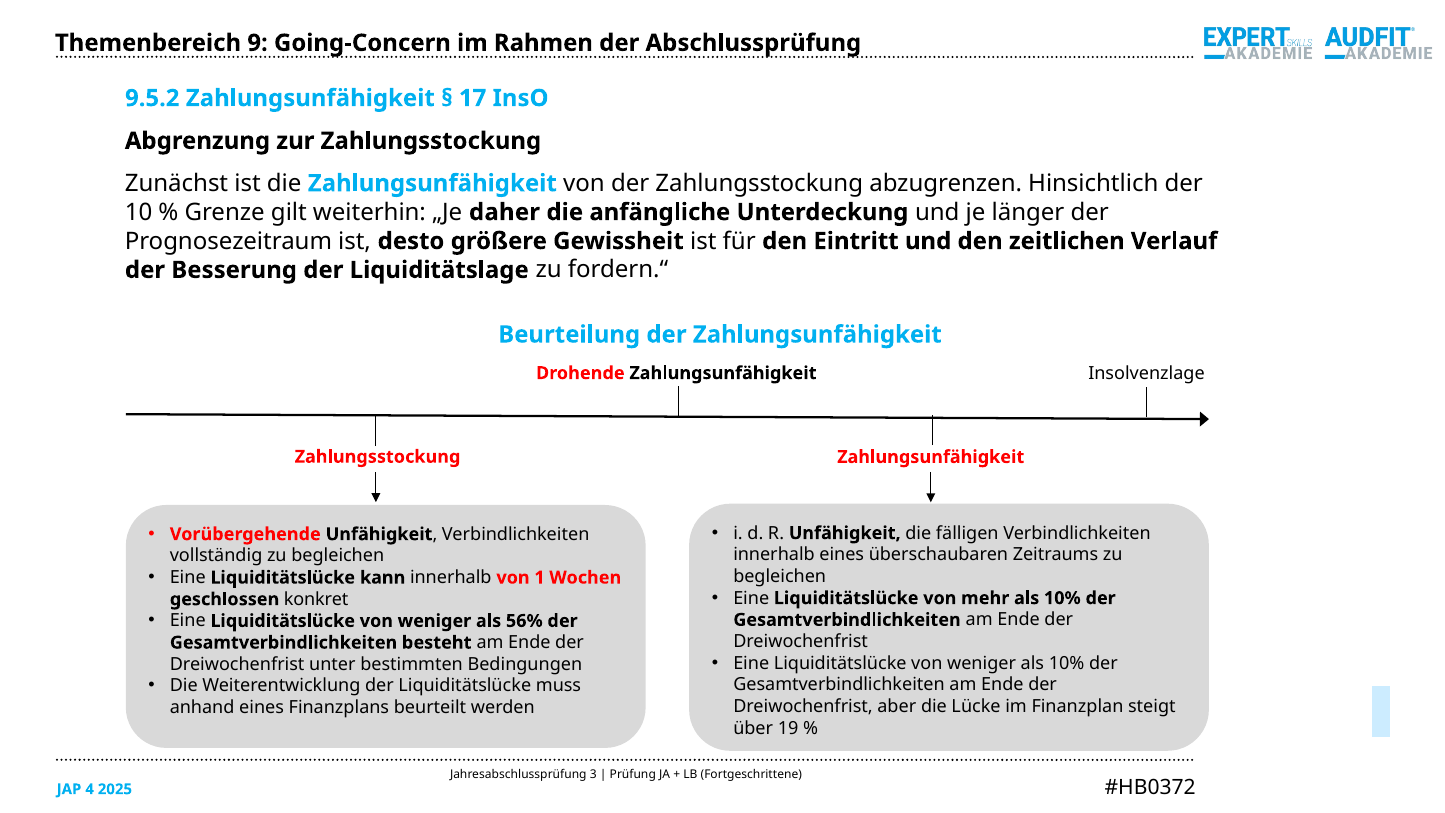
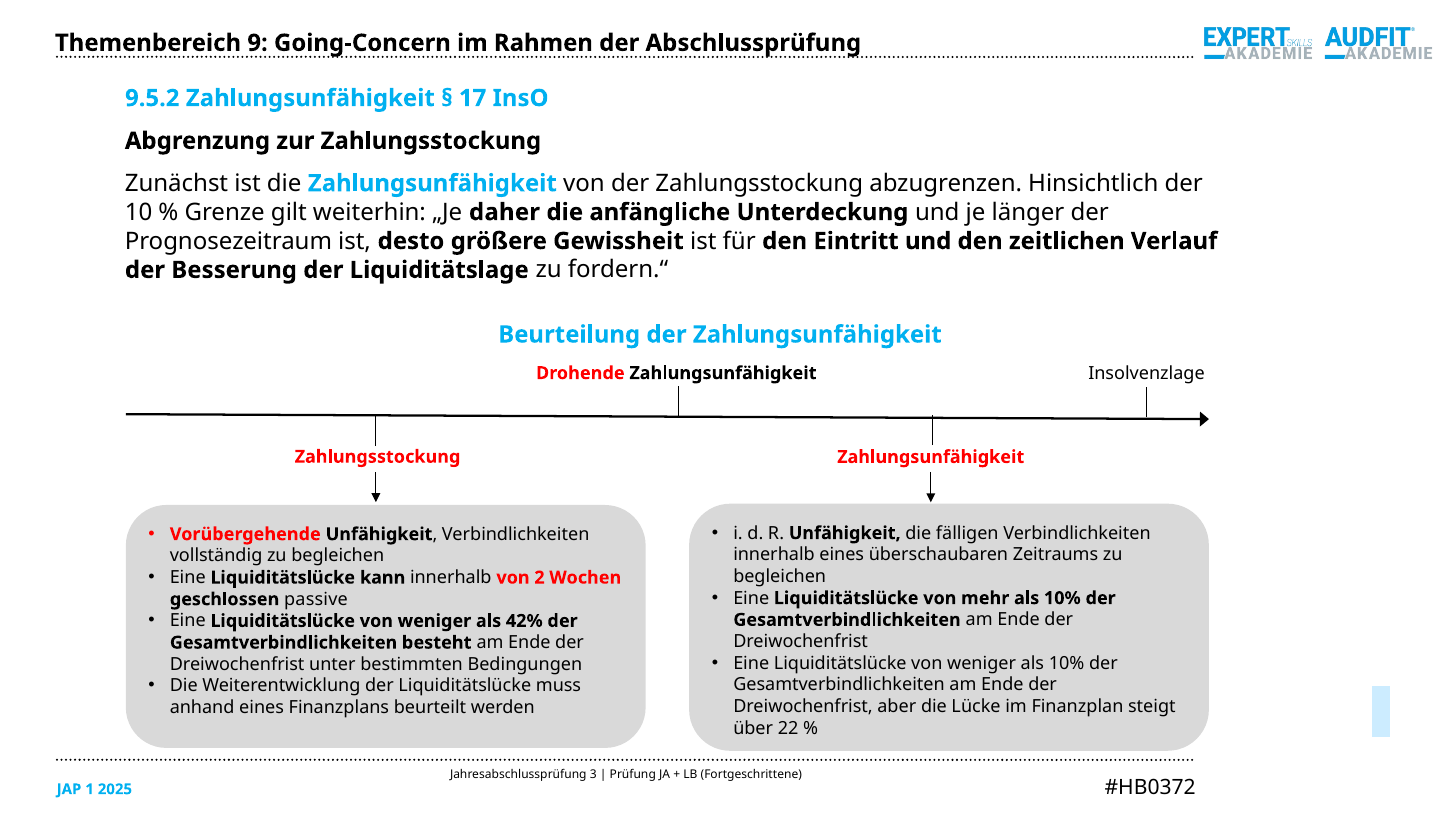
von 1: 1 -> 2
konkret: konkret -> passive
56%: 56% -> 42%
19: 19 -> 22
4: 4 -> 1
